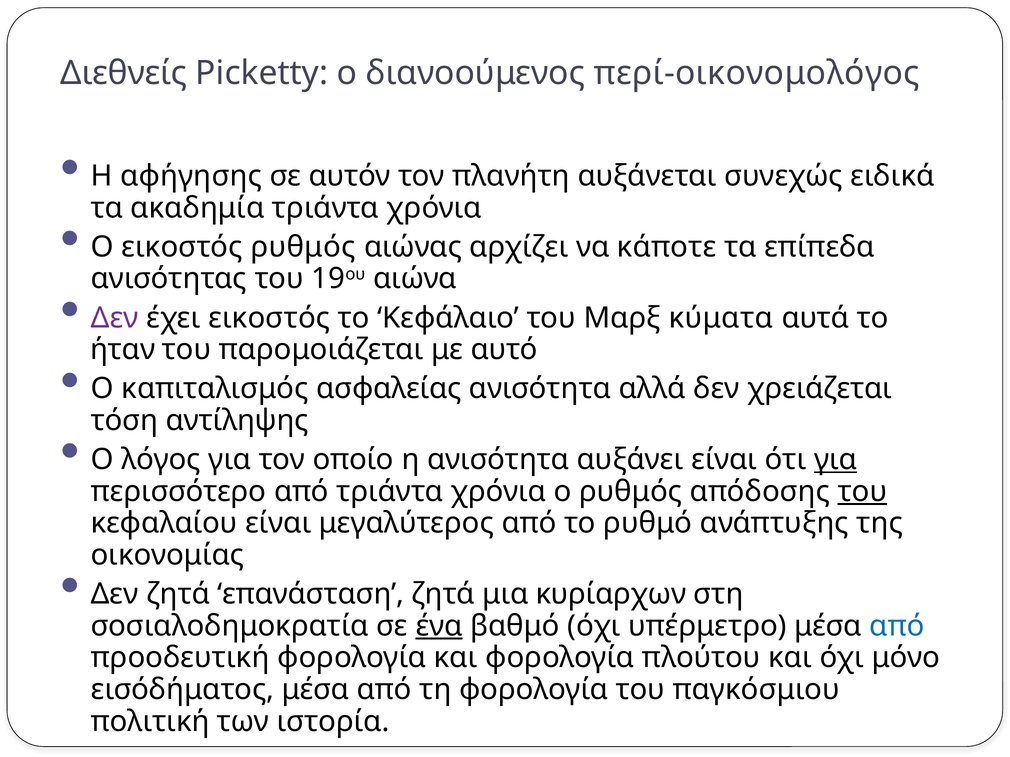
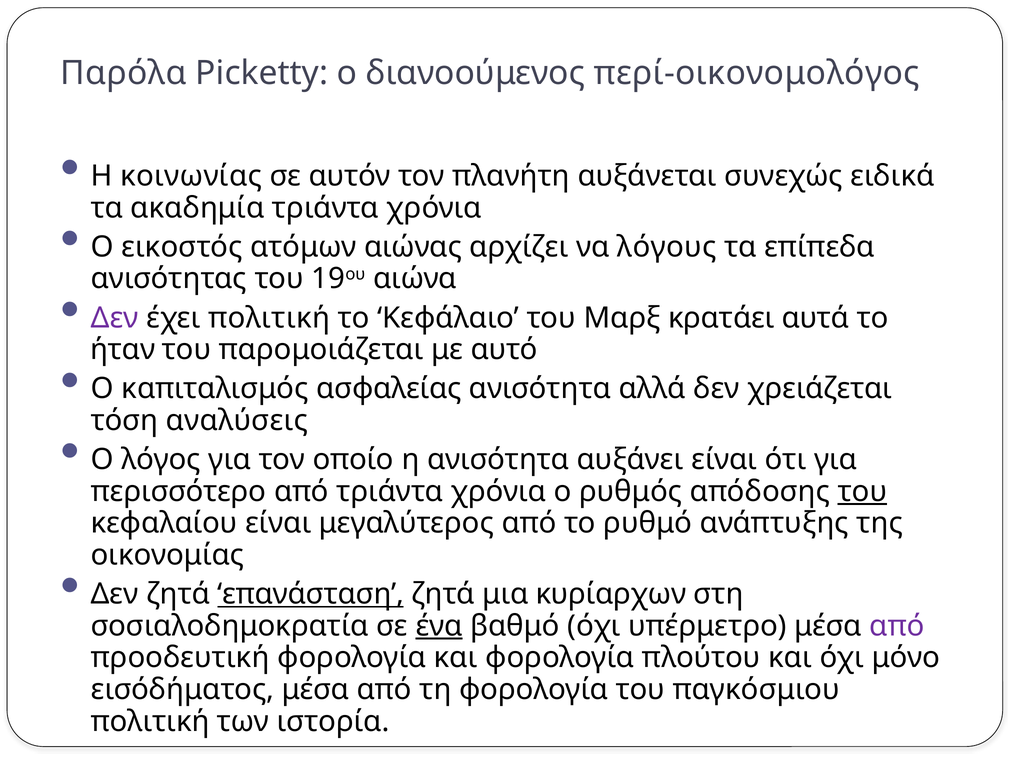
Διεθνείς: Διεθνείς -> Παρόλα
αφήγησης: αφήγησης -> κοινωνίας
εικοστός ρυθμός: ρυθμός -> ατόμων
κάποτε: κάποτε -> λόγους
έχει εικοστός: εικοστός -> πολιτική
κύματα: κύματα -> κρατάει
αντίληψης: αντίληψης -> αναλύσεις
για at (836, 460) underline: present -> none
επανάσταση underline: none -> present
από at (897, 626) colour: blue -> purple
